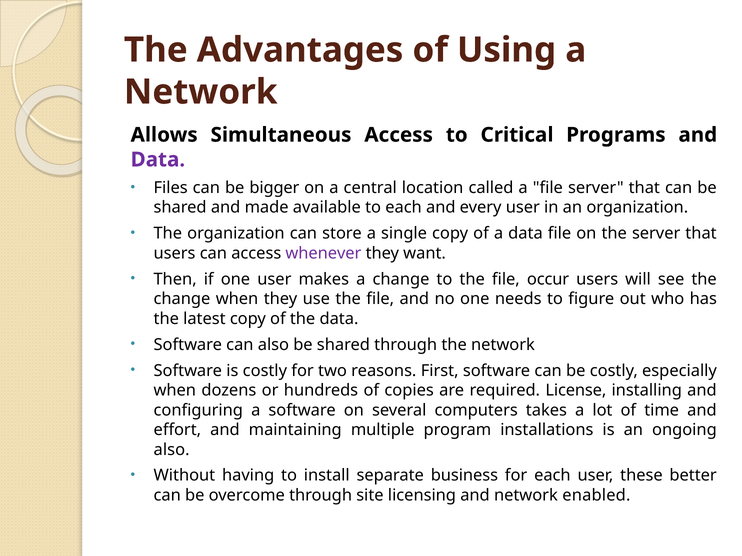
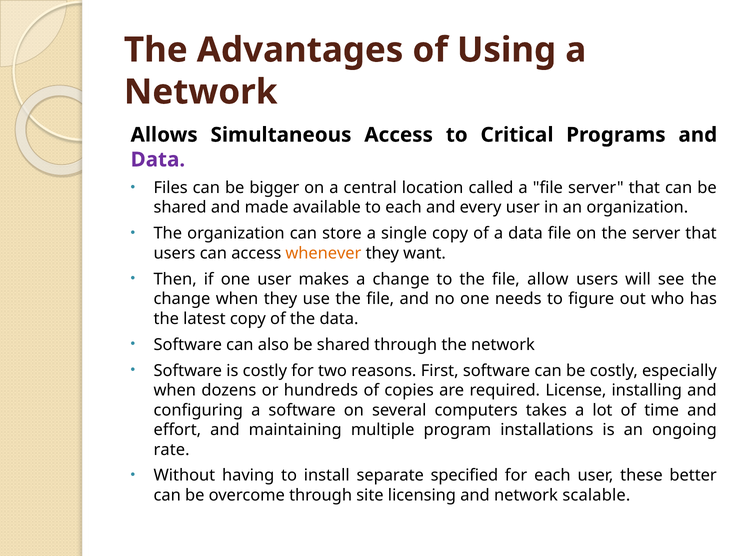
whenever colour: purple -> orange
occur: occur -> allow
also at (172, 450): also -> rate
business: business -> specified
enabled: enabled -> scalable
